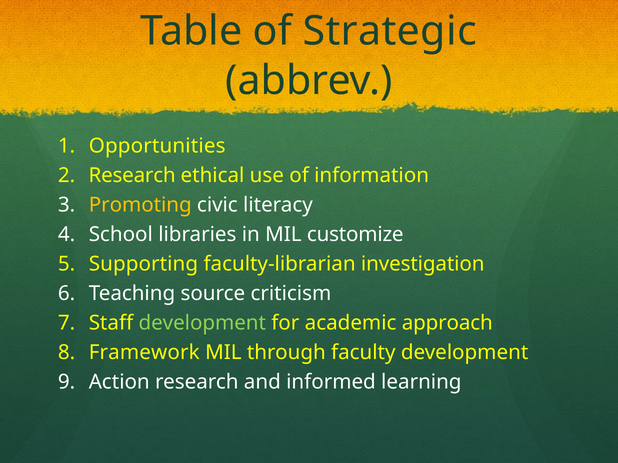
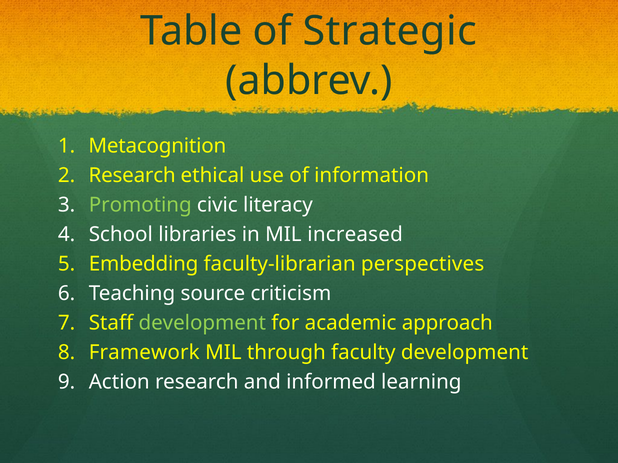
Opportunities: Opportunities -> Metacognition
Promoting colour: yellow -> light green
customize: customize -> increased
Supporting: Supporting -> Embedding
investigation: investigation -> perspectives
